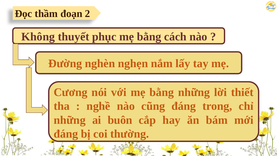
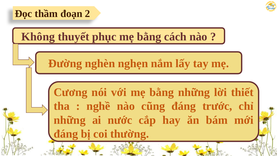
trong: trong -> trước
buôn: buôn -> nước
